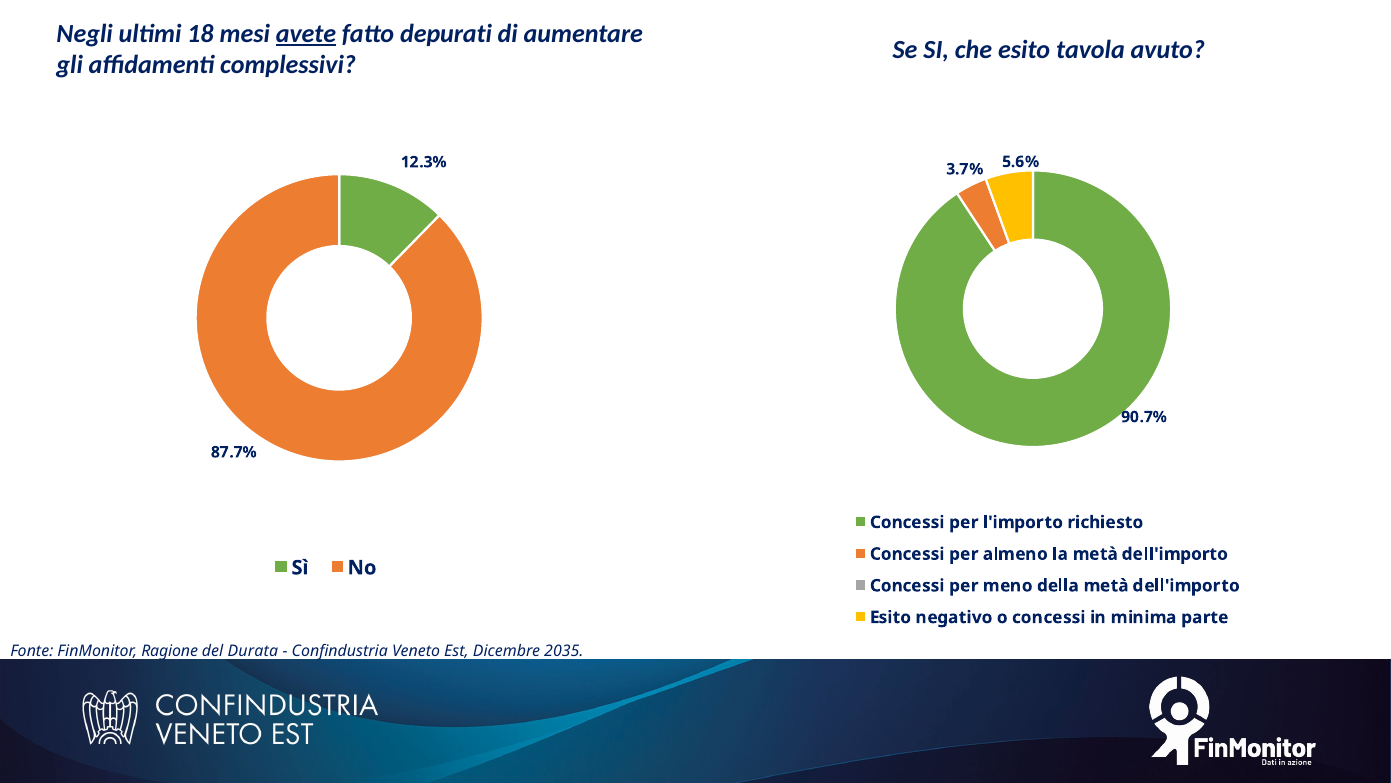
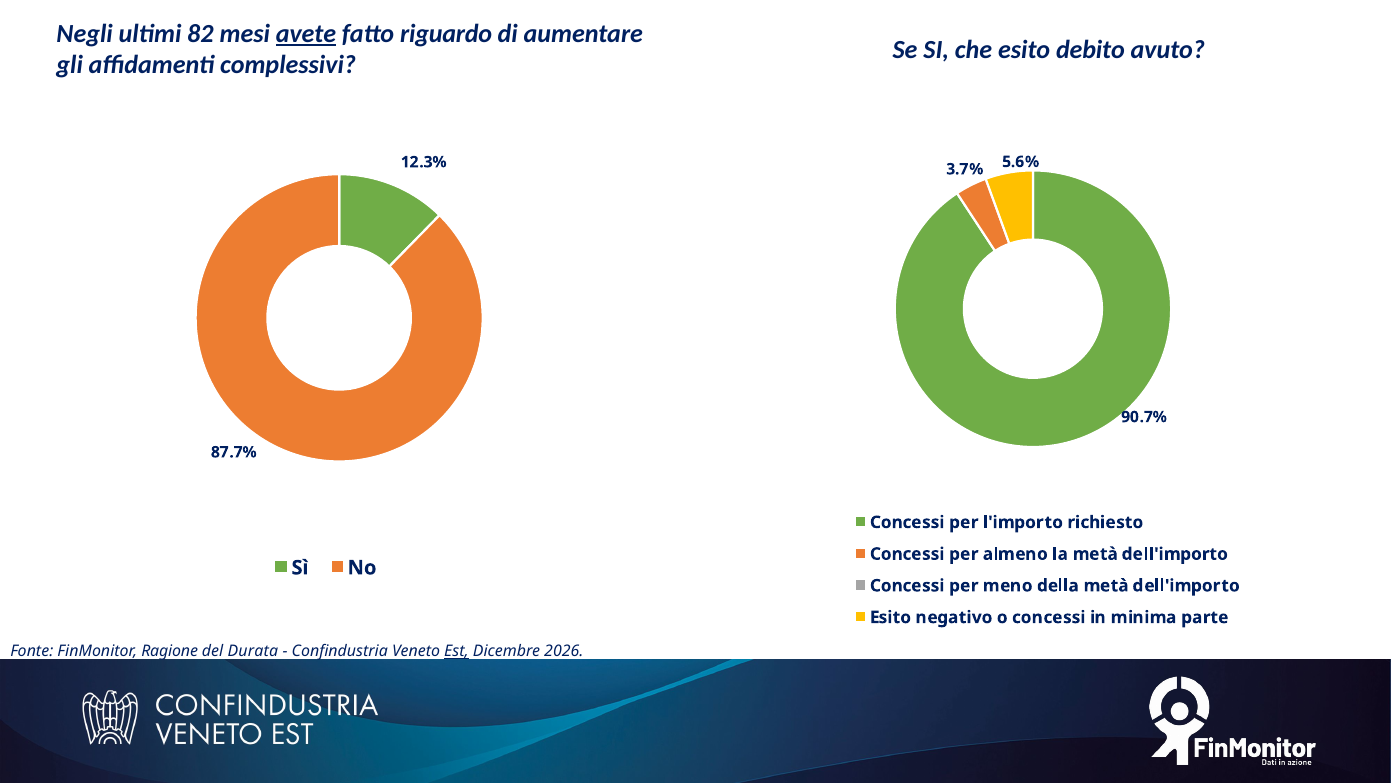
18: 18 -> 82
depurati: depurati -> riguardo
tavola: tavola -> debito
Est underline: none -> present
2035: 2035 -> 2026
